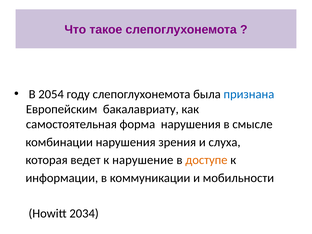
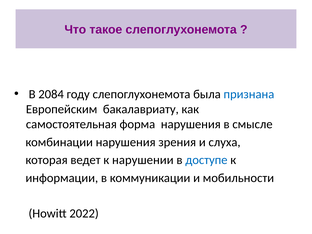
2054: 2054 -> 2084
нарушение: нарушение -> нарушении
доступе colour: orange -> blue
2034: 2034 -> 2022
